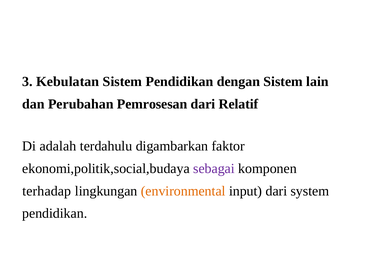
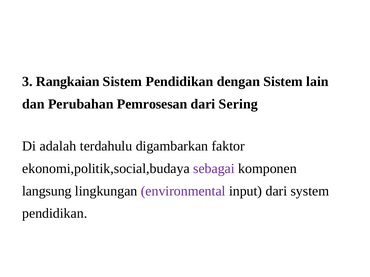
Kebulatan: Kebulatan -> Rangkaian
Relatif: Relatif -> Sering
terhadap: terhadap -> langsung
environmental colour: orange -> purple
